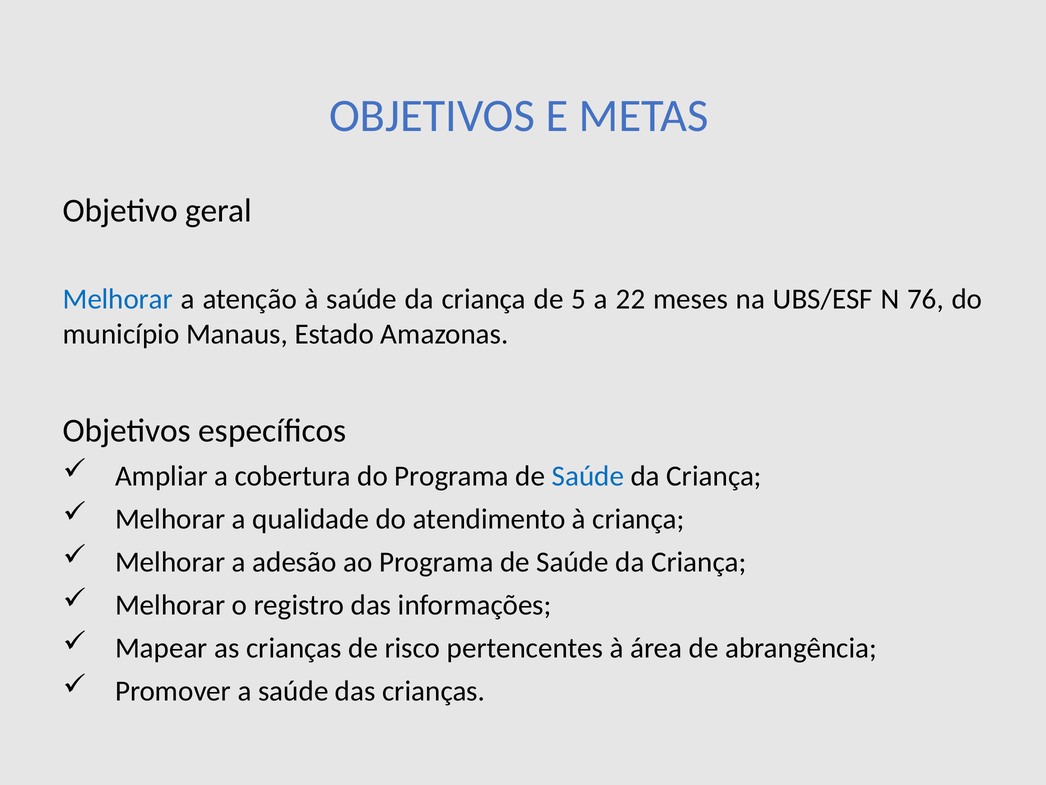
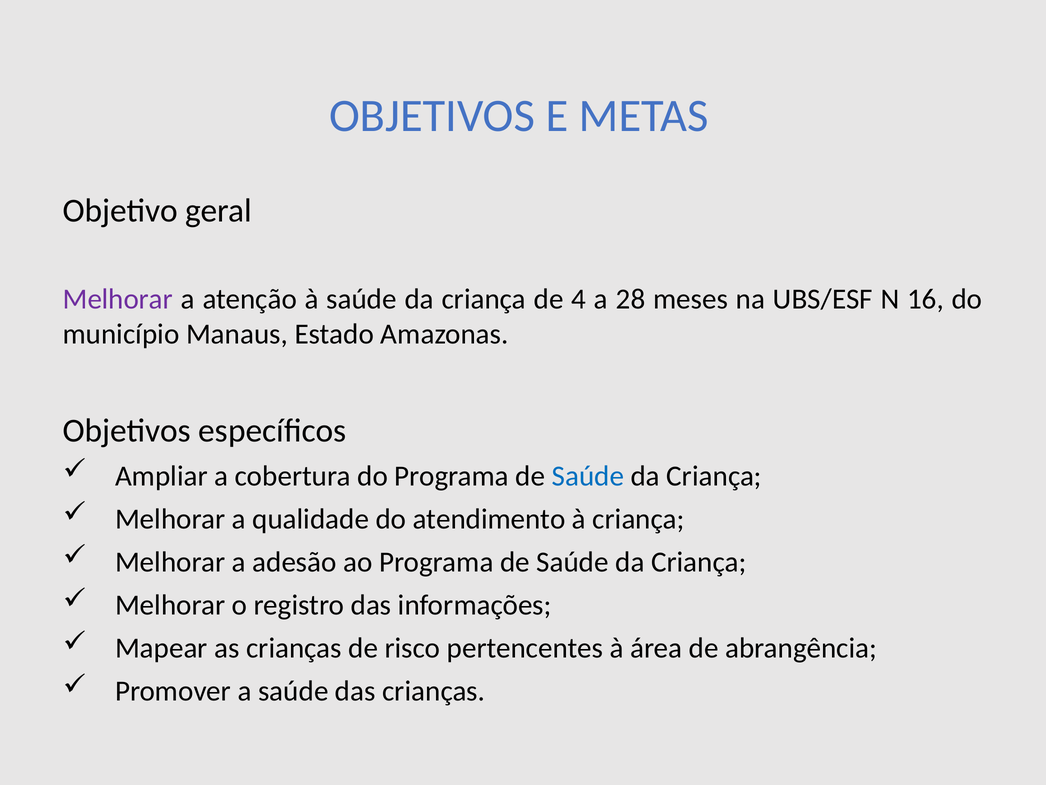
Melhorar at (118, 299) colour: blue -> purple
5: 5 -> 4
22: 22 -> 28
76: 76 -> 16
